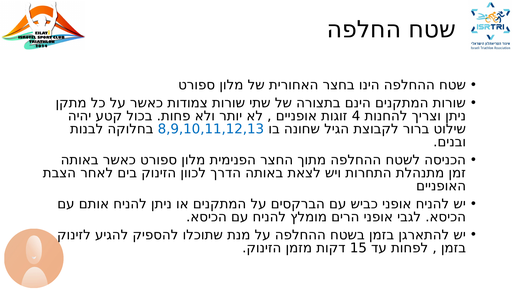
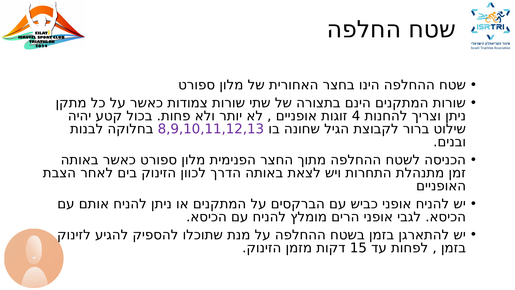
8,9,10,11,12,13 colour: blue -> purple
